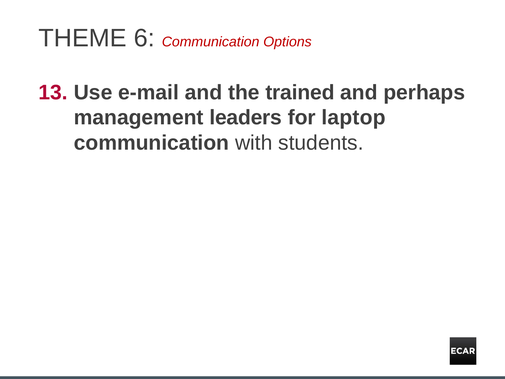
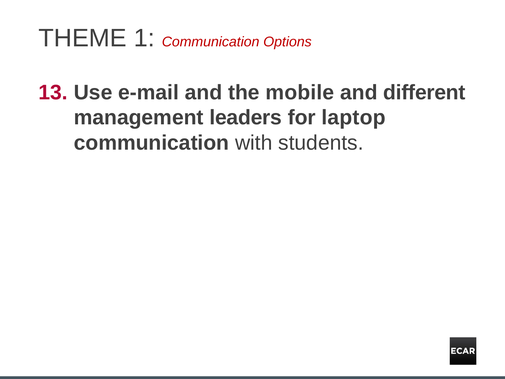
6: 6 -> 1
trained: trained -> mobile
perhaps: perhaps -> different
